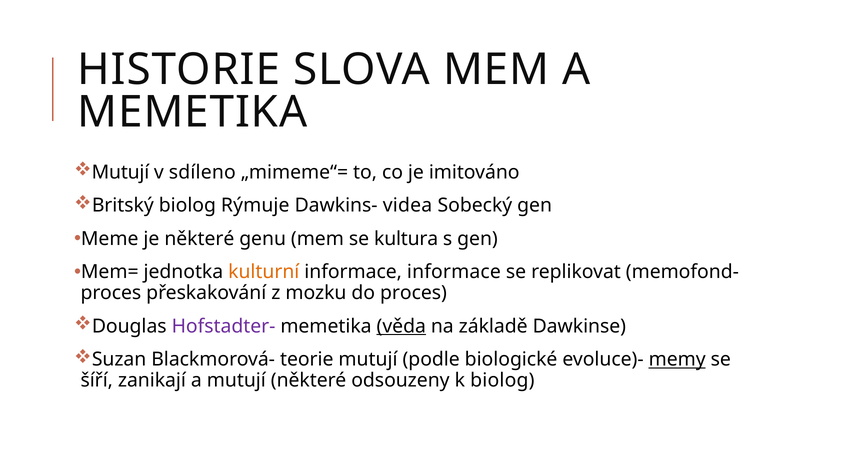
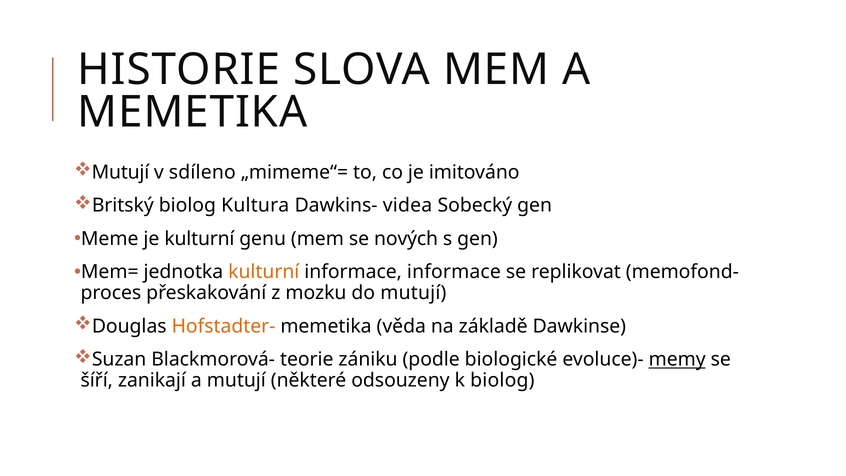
Rýmuje: Rýmuje -> Kultura
je některé: některé -> kulturní
kultura: kultura -> nových
do proces: proces -> mutují
Hofstadter- colour: purple -> orange
věda underline: present -> none
teorie mutují: mutují -> zániku
